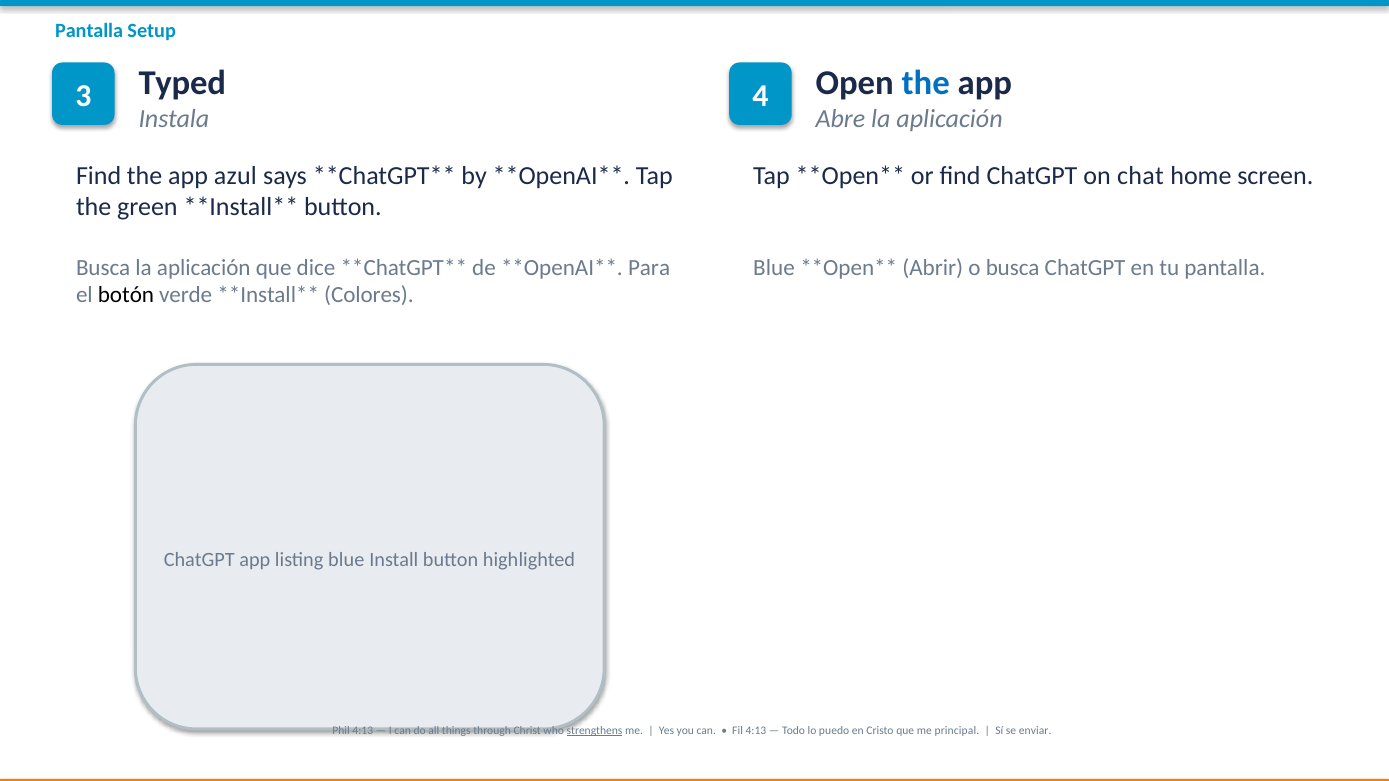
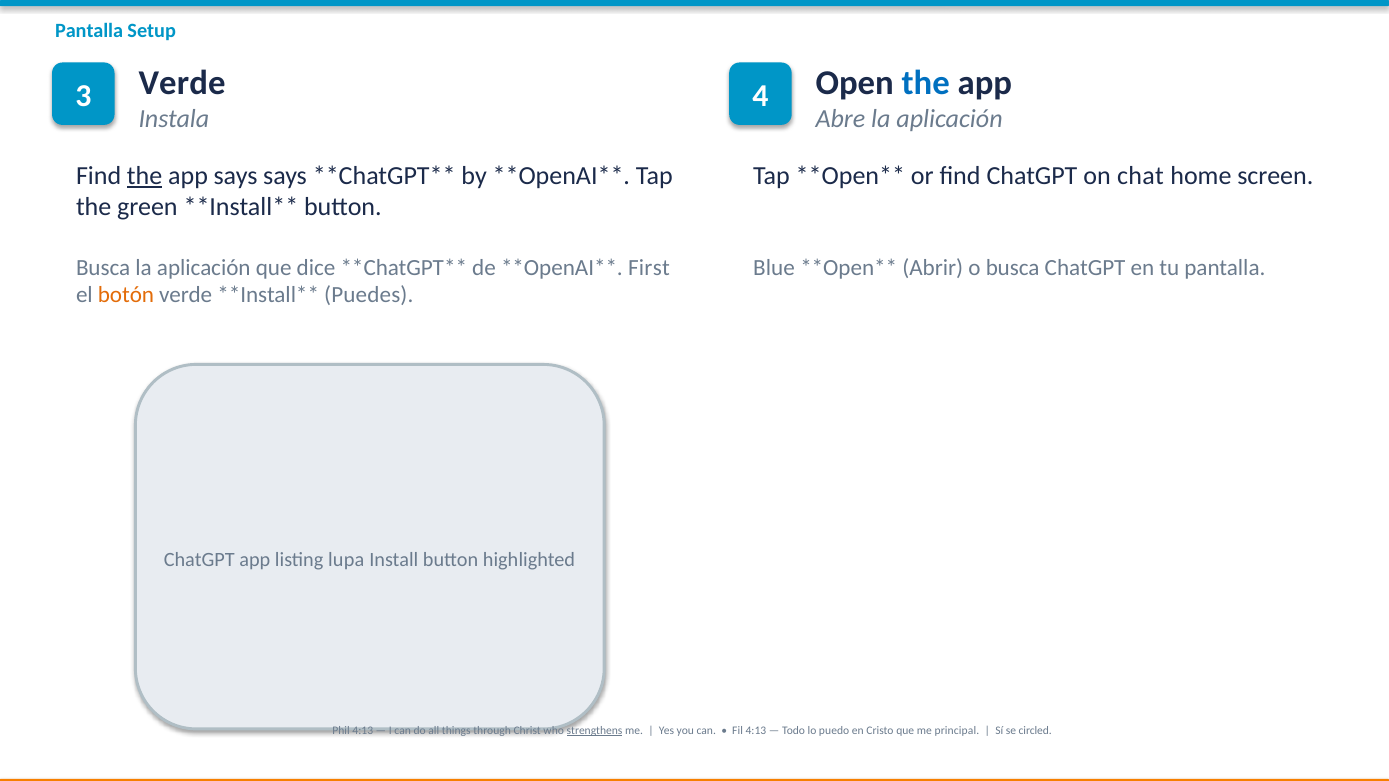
3 Typed: Typed -> Verde
the at (145, 176) underline: none -> present
app azul: azul -> says
Para: Para -> First
botón colour: black -> orange
Colores: Colores -> Puedes
listing blue: blue -> lupa
enviar: enviar -> circled
